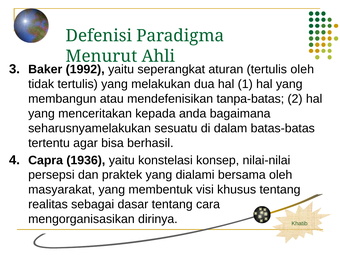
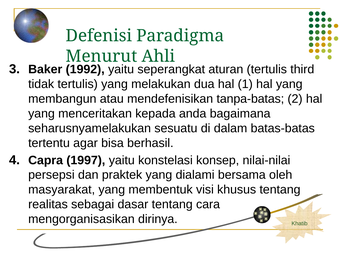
tertulis oleh: oleh -> third
1936: 1936 -> 1997
